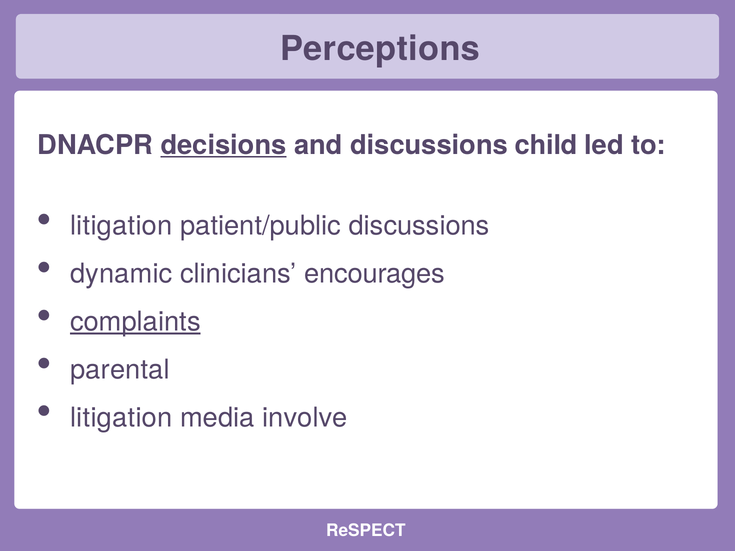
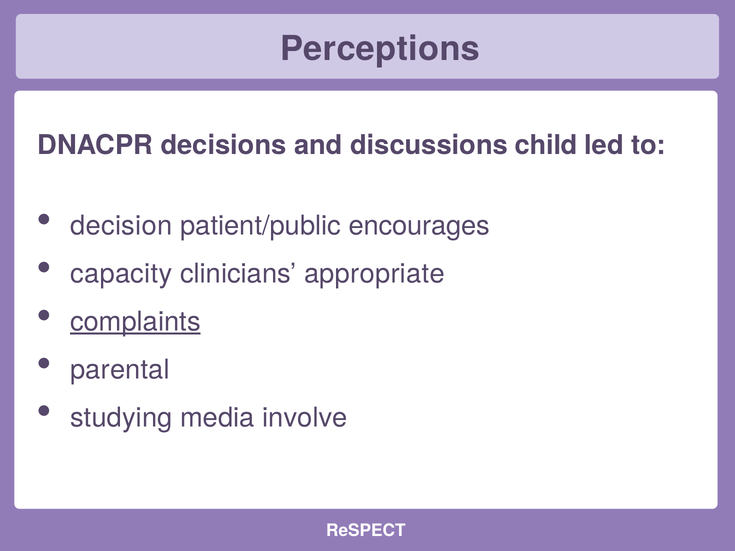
decisions underline: present -> none
litigation at (121, 226): litigation -> decision
patient/public discussions: discussions -> encourages
dynamic: dynamic -> capacity
encourages: encourages -> appropriate
litigation at (121, 418): litigation -> studying
